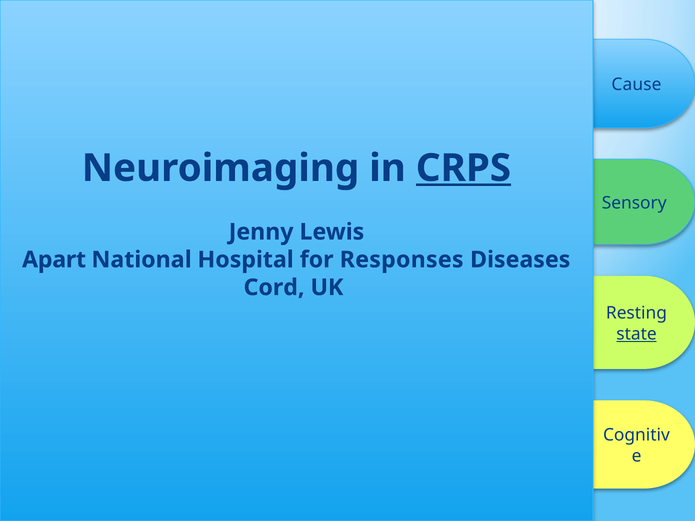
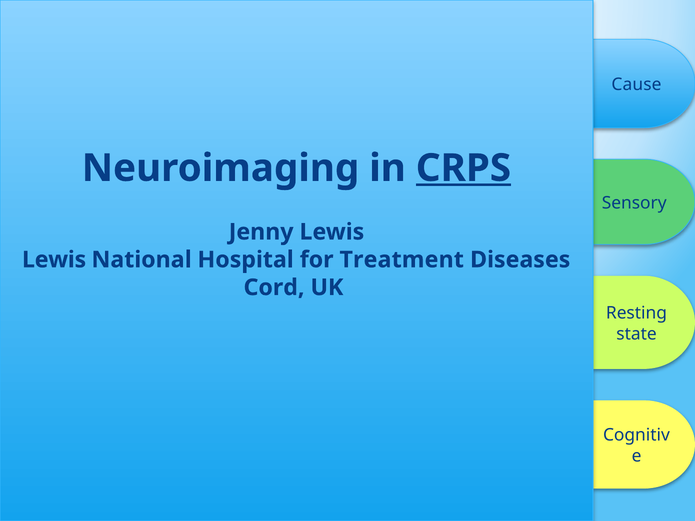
Apart at (54, 260): Apart -> Lewis
Responses: Responses -> Treatment
state underline: present -> none
